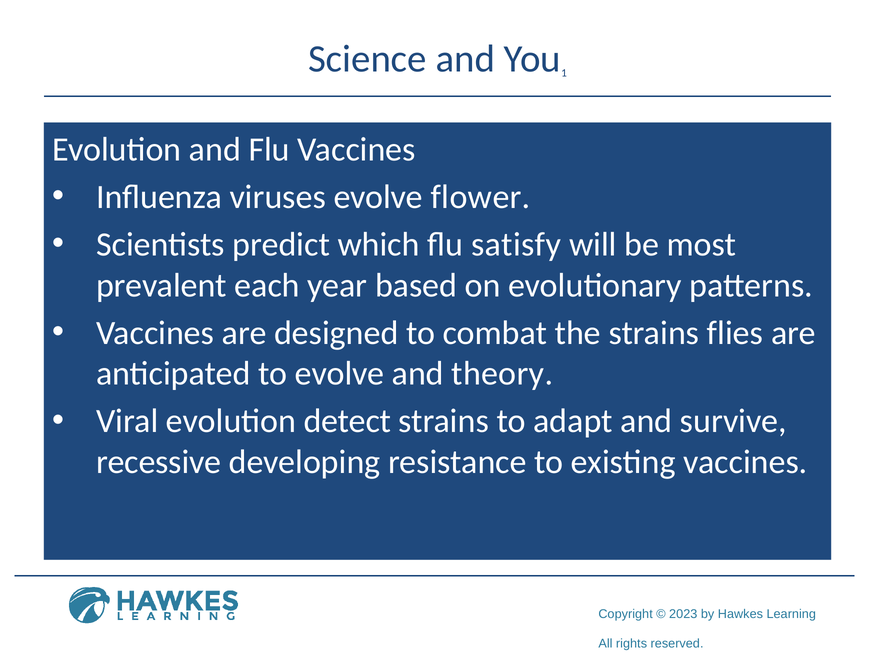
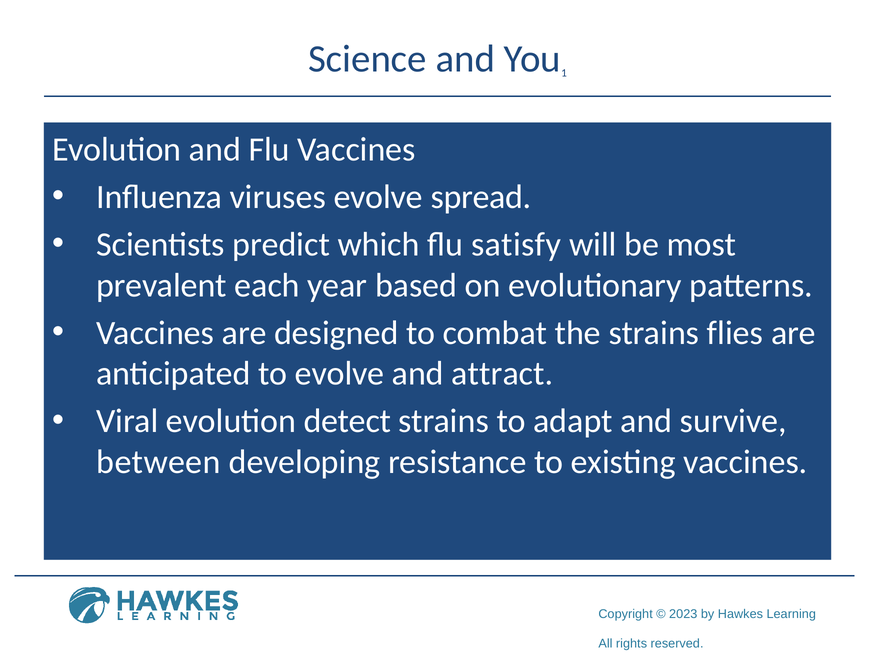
flower: flower -> spread
theory: theory -> attract
recessive: recessive -> between
